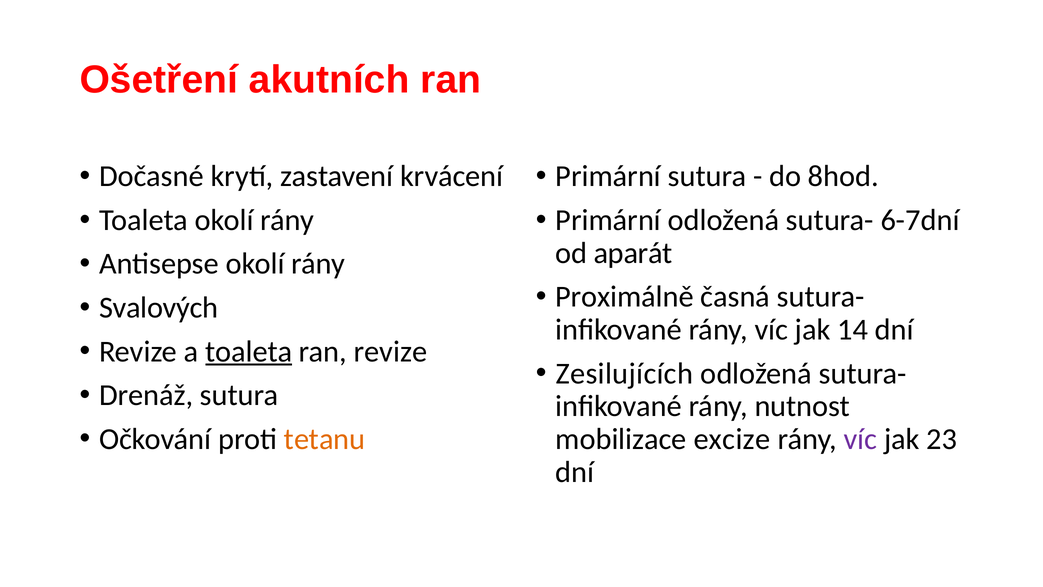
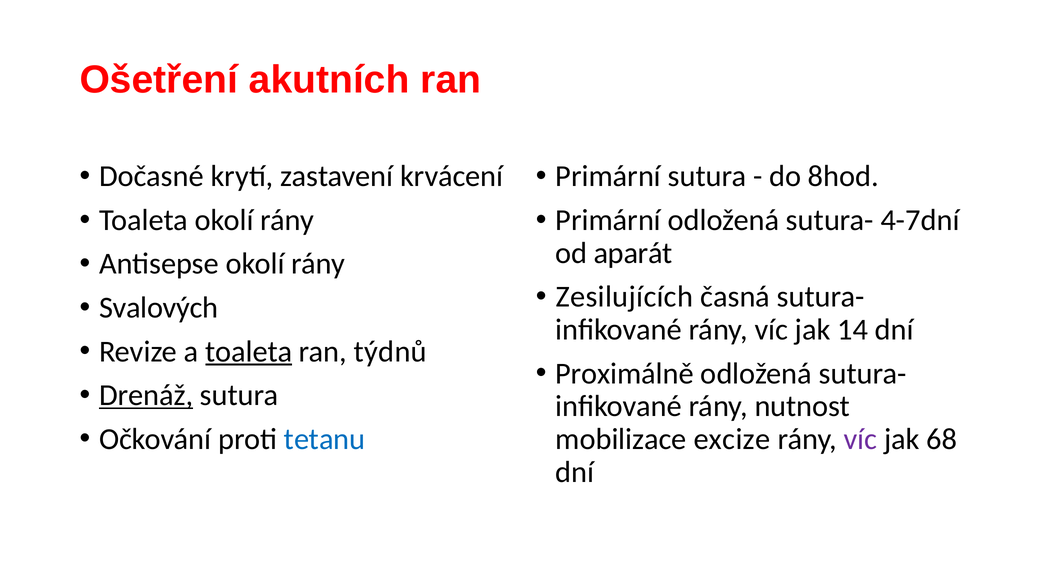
6-7dní: 6-7dní -> 4-7dní
Proximálně: Proximálně -> Zesilujících
ran revize: revize -> týdnů
Zesilujících: Zesilujících -> Proximálně
Drenáž underline: none -> present
tetanu colour: orange -> blue
23: 23 -> 68
